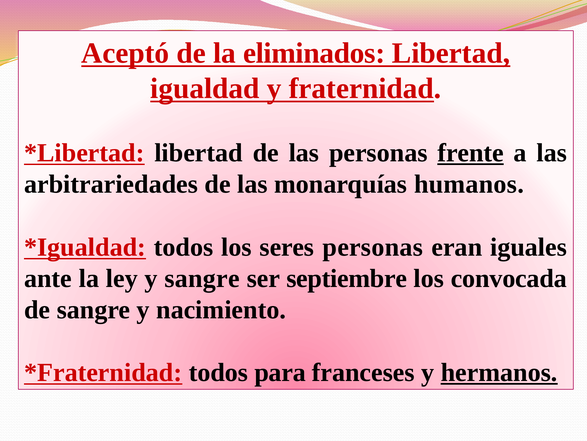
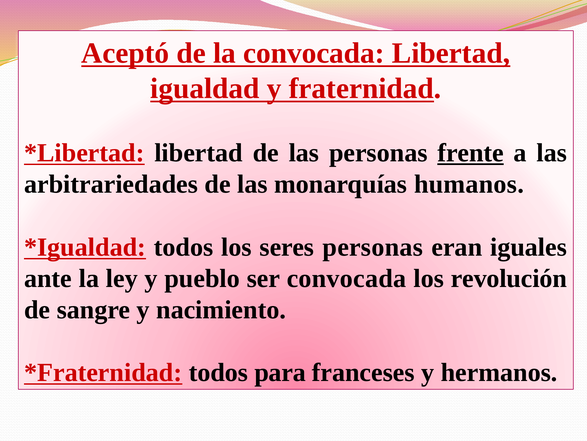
la eliminados: eliminados -> convocada
y sangre: sangre -> pueblo
ser septiembre: septiembre -> convocada
convocada: convocada -> revolución
hermanos underline: present -> none
